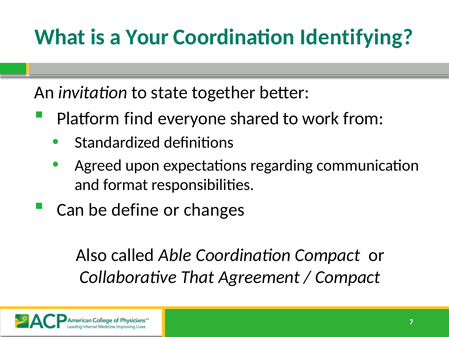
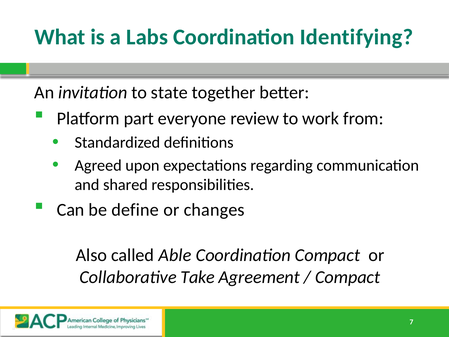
Your: Your -> Labs
find: find -> part
shared: shared -> review
format: format -> shared
That: That -> Take
